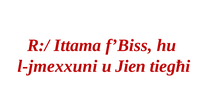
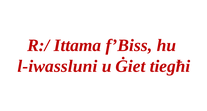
l-jmexxuni: l-jmexxuni -> l-iwassluni
Jien: Jien -> Ġiet
